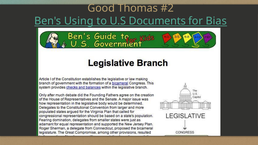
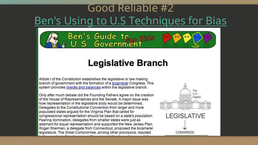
Thomas: Thomas -> Reliable
Documents: Documents -> Techniques
